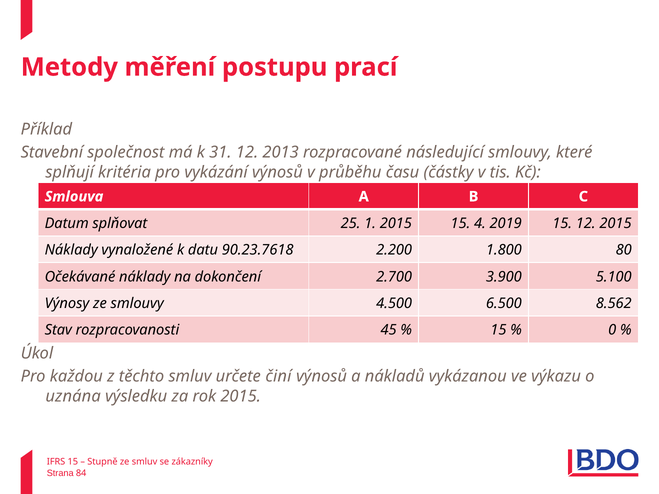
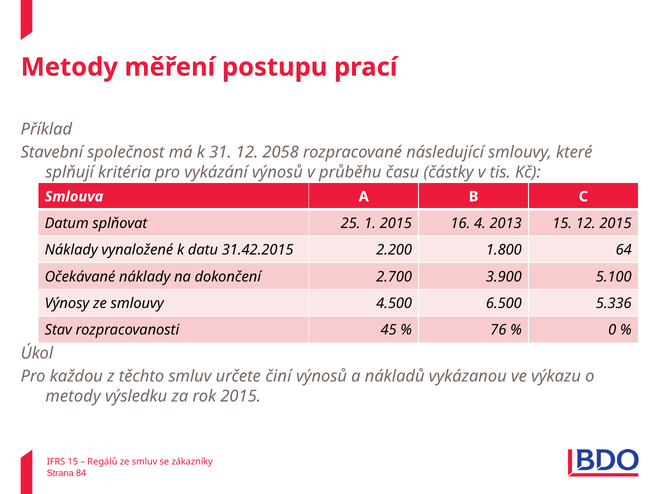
2013: 2013 -> 2058
2015 15: 15 -> 16
2019: 2019 -> 2013
90.23.7618: 90.23.7618 -> 31.42.2015
80: 80 -> 64
8.562: 8.562 -> 5.336
15 at (498, 330): 15 -> 76
uznána at (73, 396): uznána -> metody
Stupně: Stupně -> Regálů
